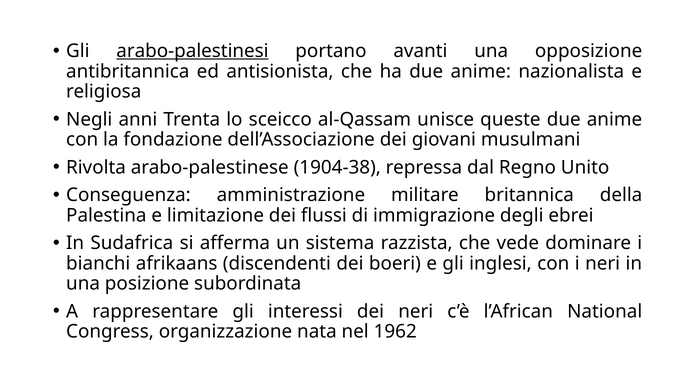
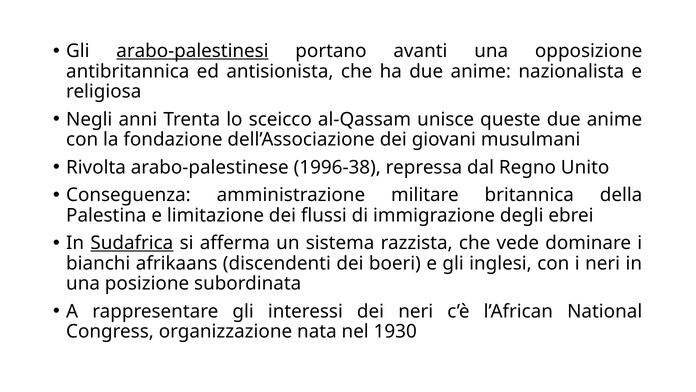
1904-38: 1904-38 -> 1996-38
Sudafrica underline: none -> present
1962: 1962 -> 1930
